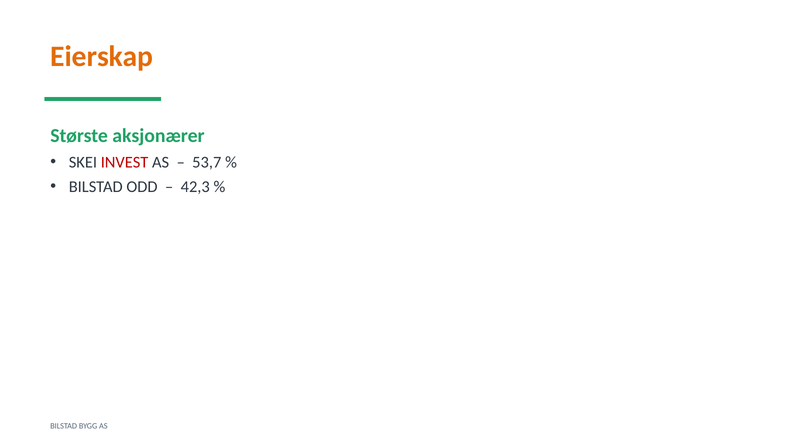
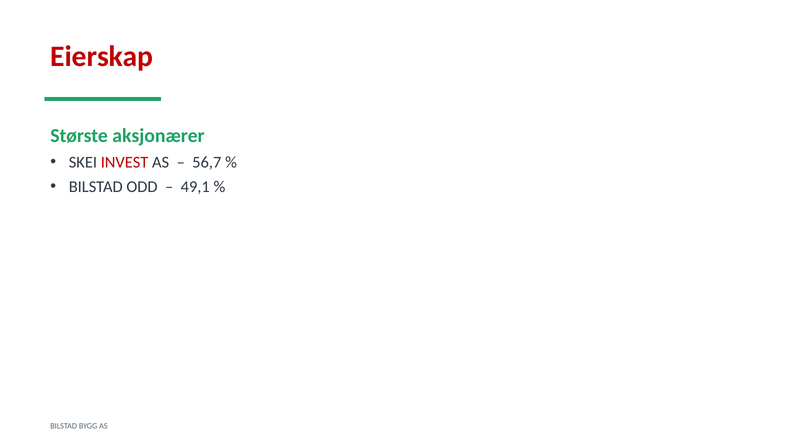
Eierskap colour: orange -> red
53,7: 53,7 -> 56,7
42,3: 42,3 -> 49,1
